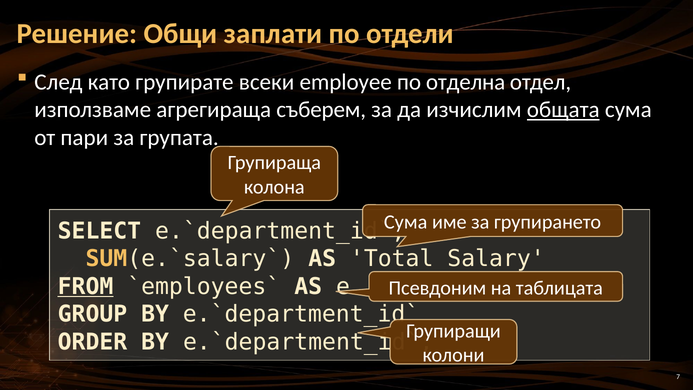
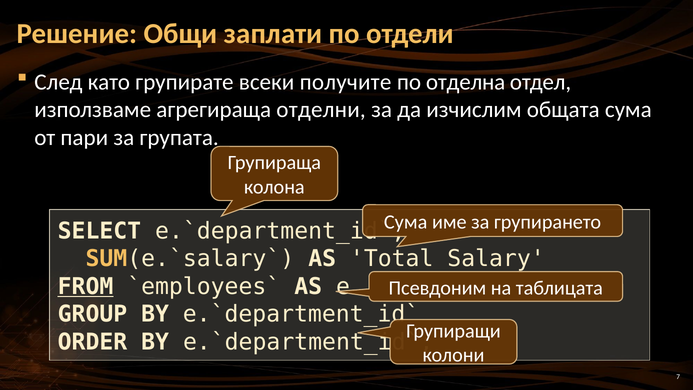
employee: employee -> получите
съберем: съберем -> отделни
общата underline: present -> none
